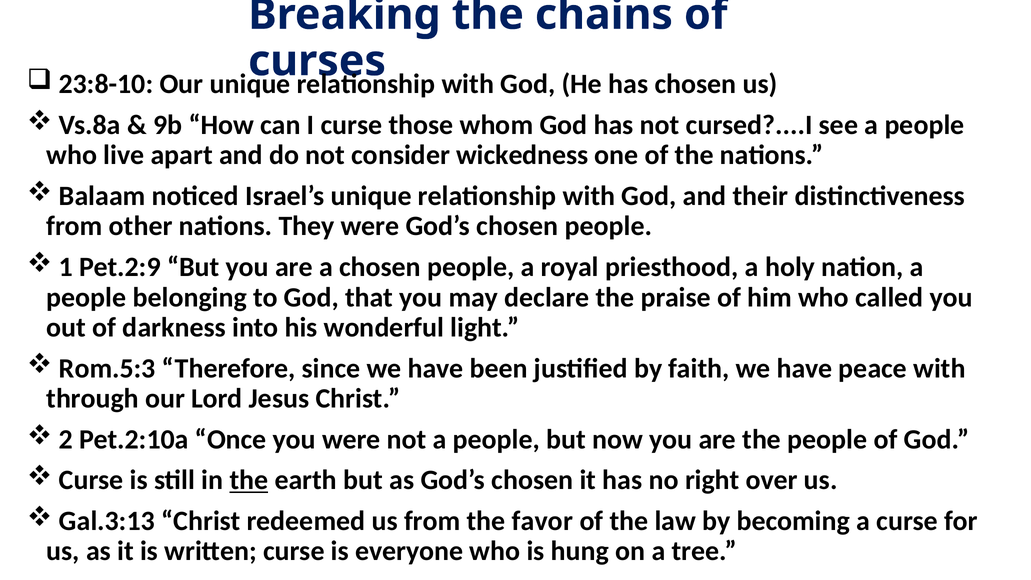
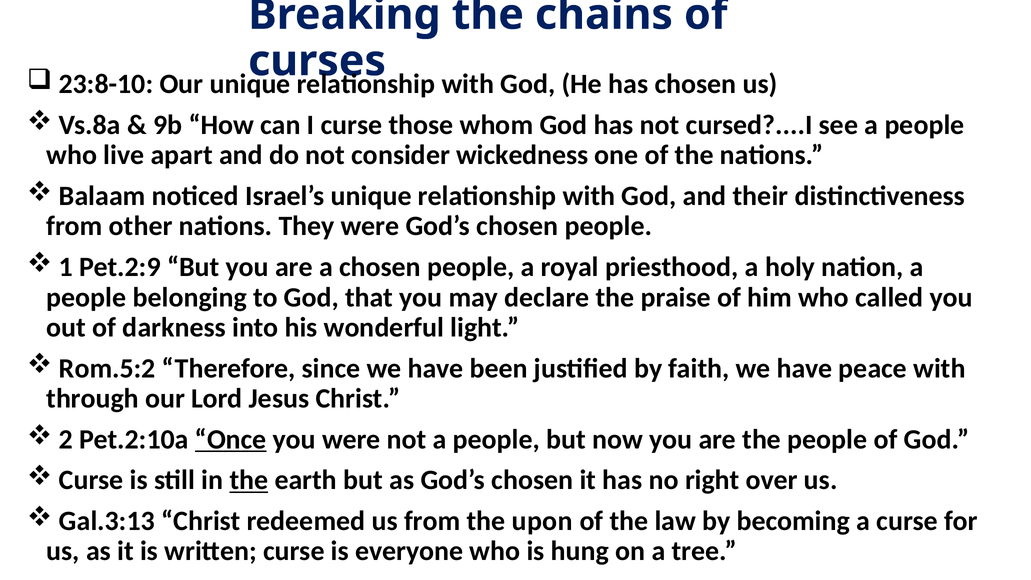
Rom.5:3: Rom.5:3 -> Rom.5:2
Once underline: none -> present
favor: favor -> upon
